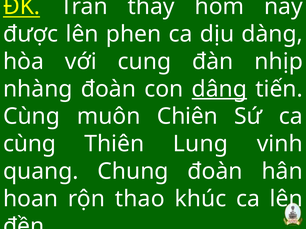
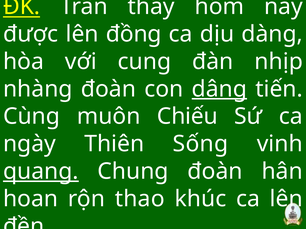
phen: phen -> đồng
Chiên: Chiên -> Chiếu
cùng at (30, 144): cùng -> ngày
Lung: Lung -> Sống
quang underline: none -> present
